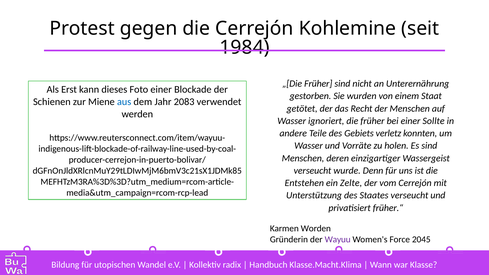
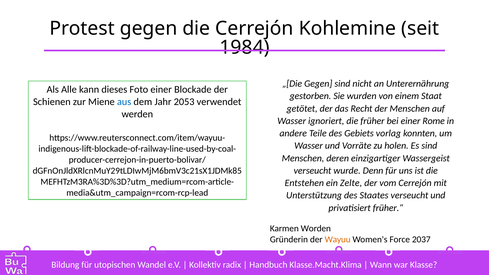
„[Die Früher: Früher -> Gegen
Erst: Erst -> Alle
2083: 2083 -> 2053
Sollte: Sollte -> Rome
verletz: verletz -> vorlag
Wayuu colour: purple -> orange
2045: 2045 -> 2037
